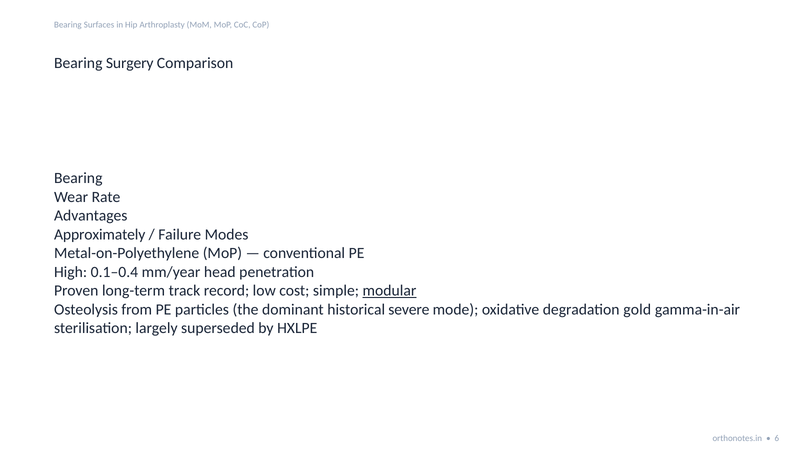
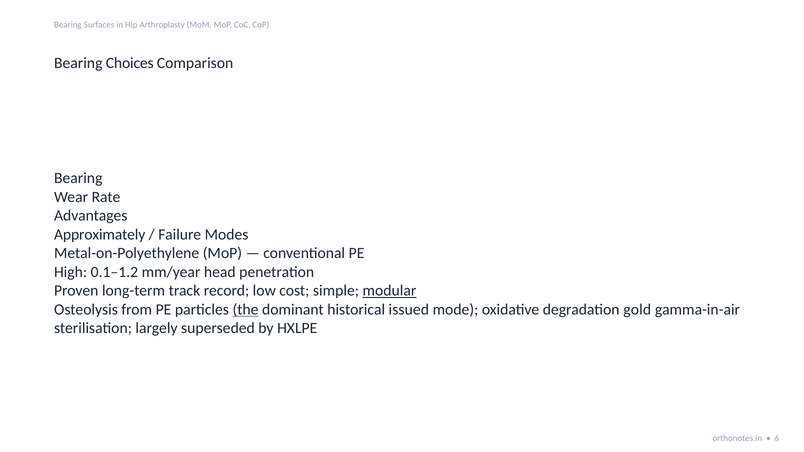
Surgery: Surgery -> Choices
0.1–0.4: 0.1–0.4 -> 0.1–1.2
the underline: none -> present
severe: severe -> issued
